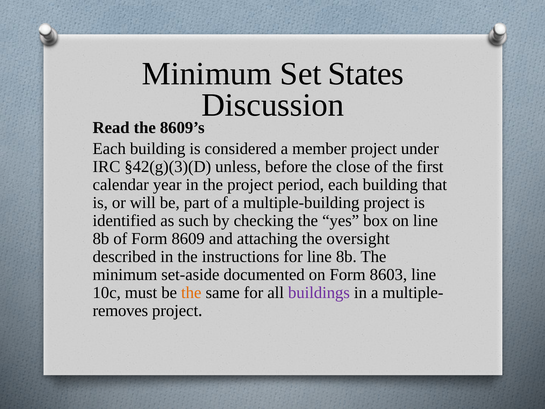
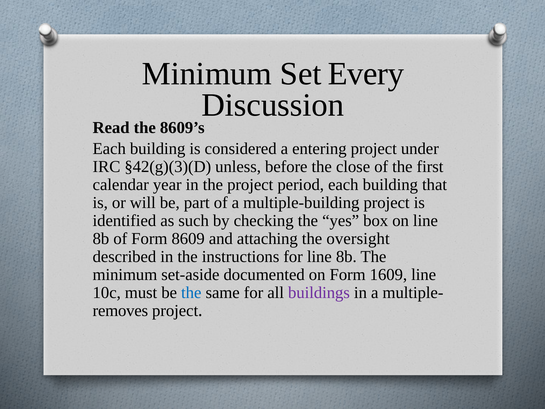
States: States -> Every
member: member -> entering
8603: 8603 -> 1609
the at (191, 293) colour: orange -> blue
